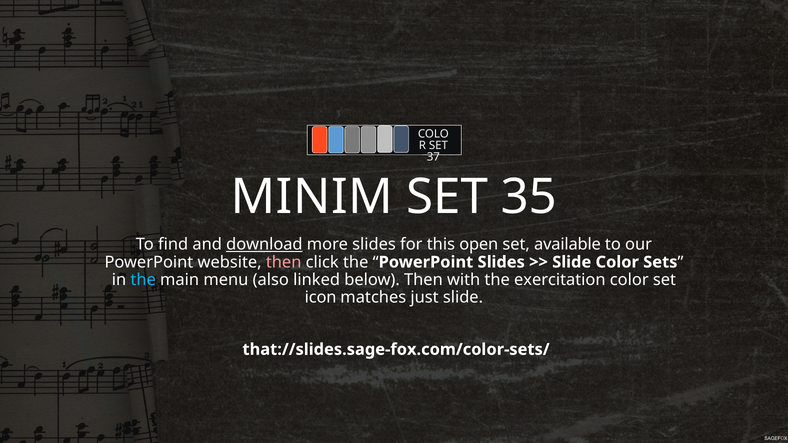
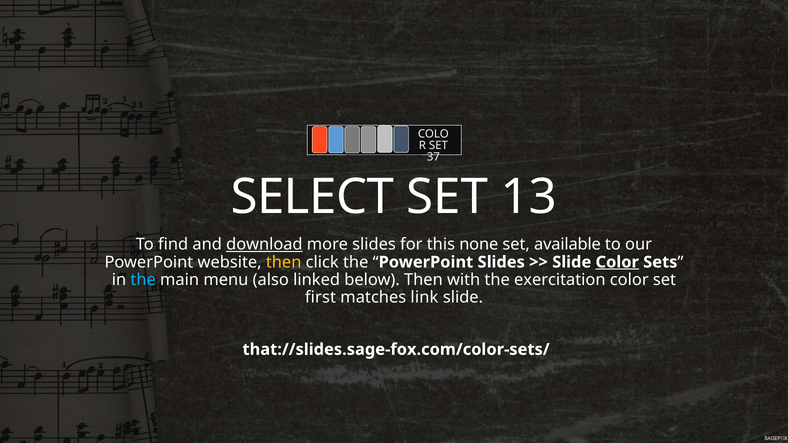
MINIM: MINIM -> SELECT
35: 35 -> 13
open: open -> none
then at (284, 262) colour: pink -> yellow
Color at (617, 262) underline: none -> present
icon: icon -> first
just: just -> link
